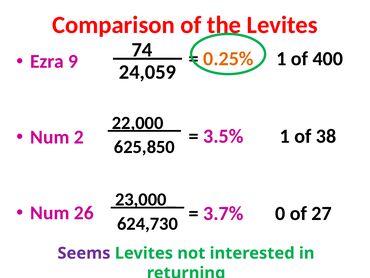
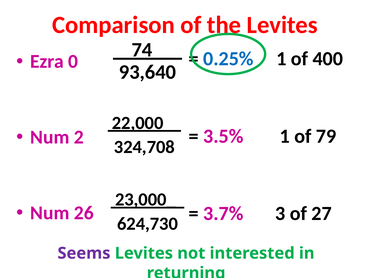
0.25% colour: orange -> blue
9: 9 -> 0
24,059: 24,059 -> 93,640
38: 38 -> 79
625,850: 625,850 -> 324,708
0: 0 -> 3
